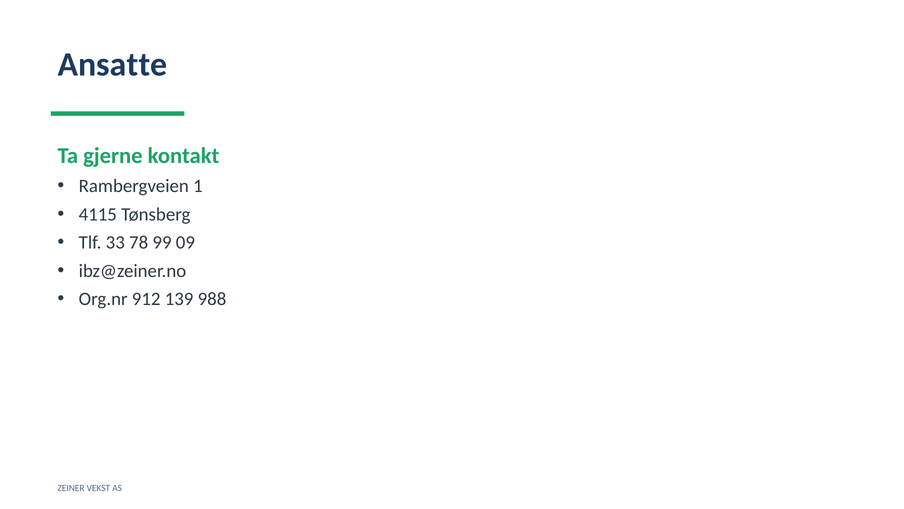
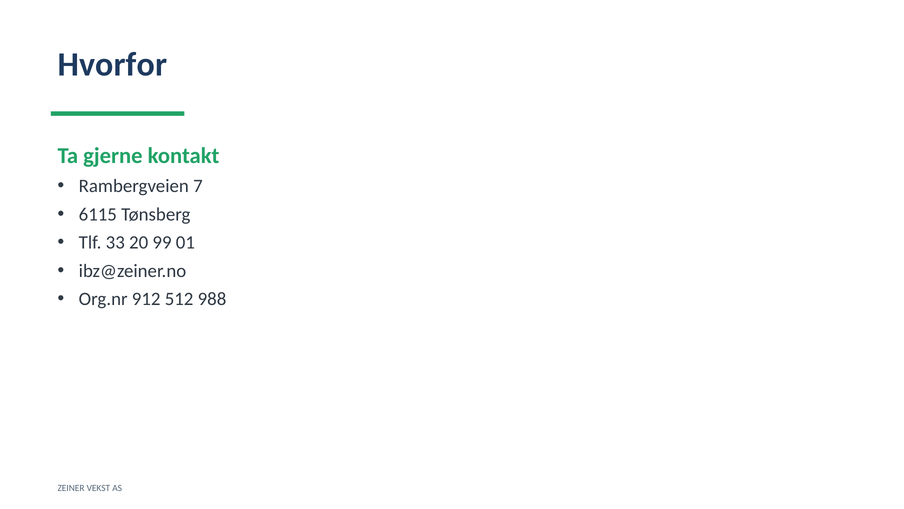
Ansatte: Ansatte -> Hvorfor
1: 1 -> 7
4115: 4115 -> 6115
78: 78 -> 20
09: 09 -> 01
139: 139 -> 512
